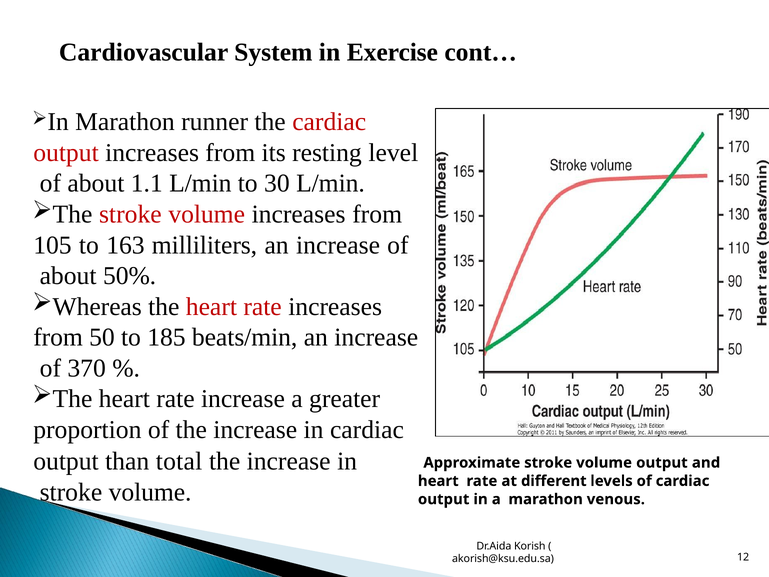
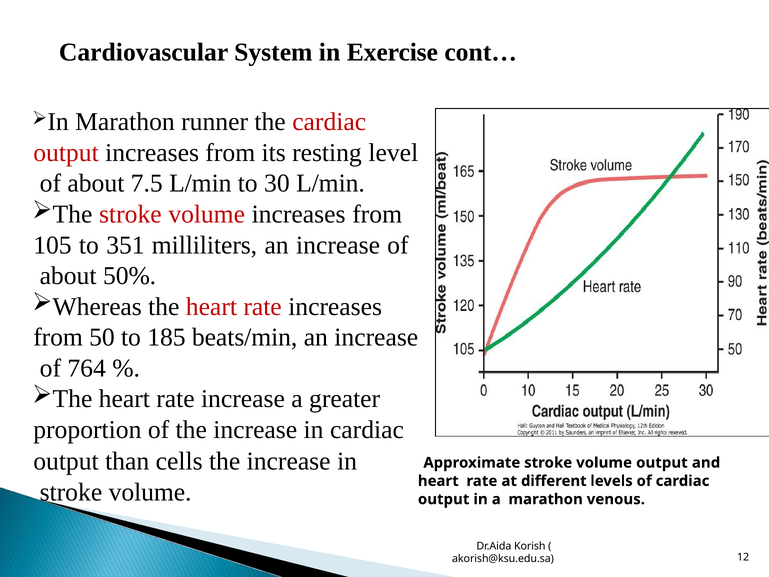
1.1: 1.1 -> 7.5
163: 163 -> 351
370: 370 -> 764
total: total -> cells
